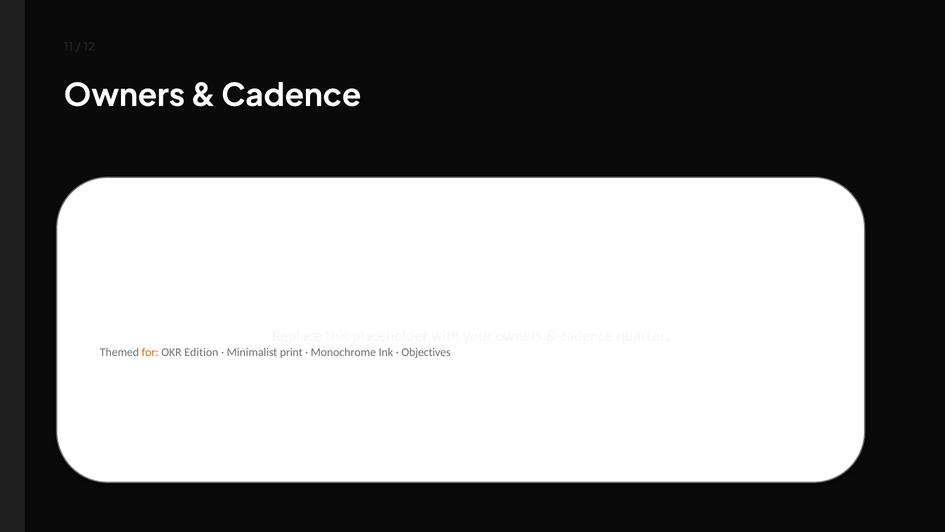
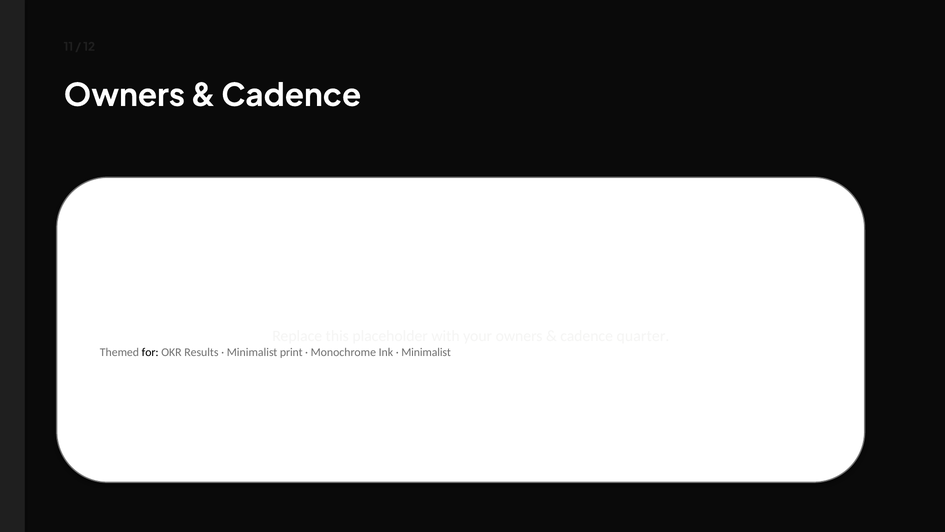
for colour: orange -> black
Edition: Edition -> Results
Objectives at (426, 352): Objectives -> Minimalist
